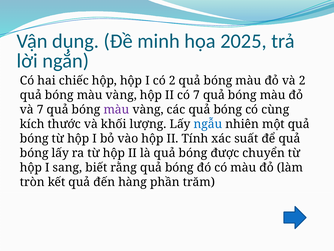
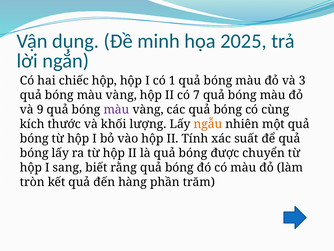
có 2: 2 -> 1
và 2: 2 -> 3
và 7: 7 -> 9
ngẫu colour: blue -> orange
